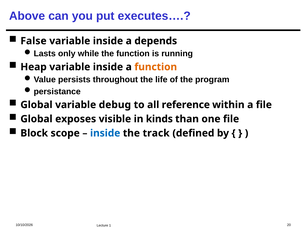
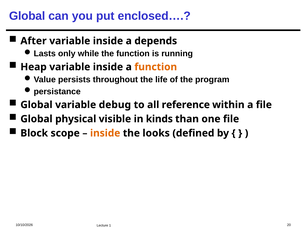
Above at (27, 16): Above -> Global
executes…: executes… -> enclosed…
False: False -> After
exposes: exposes -> physical
inside at (105, 133) colour: blue -> orange
track: track -> looks
